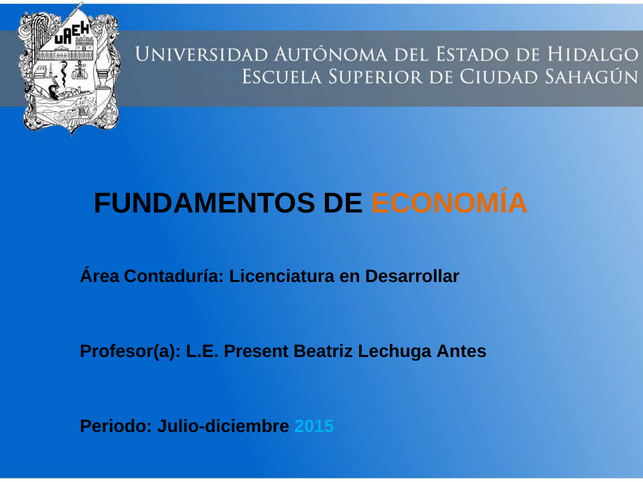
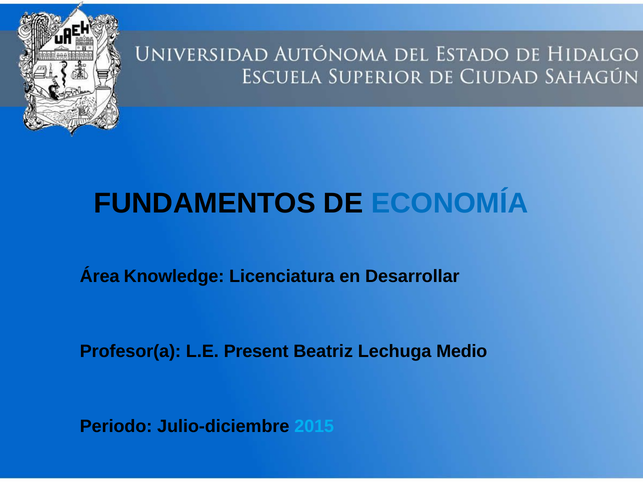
ECONOMÍA colour: orange -> blue
Contaduría: Contaduría -> Knowledge
Antes: Antes -> Medio
